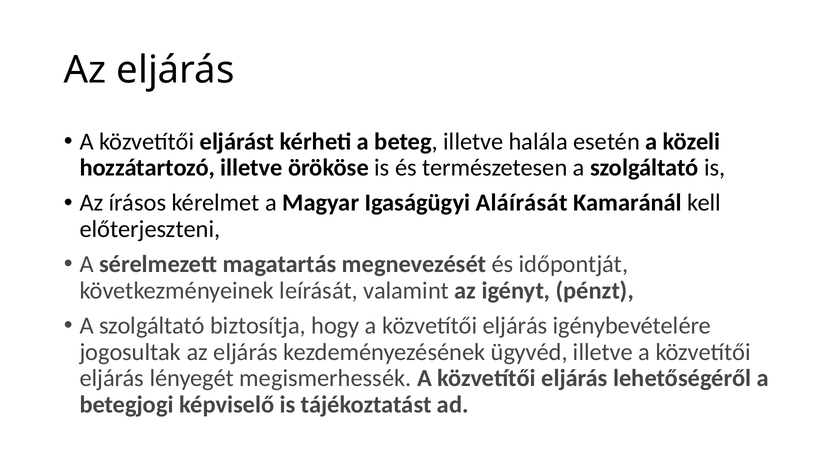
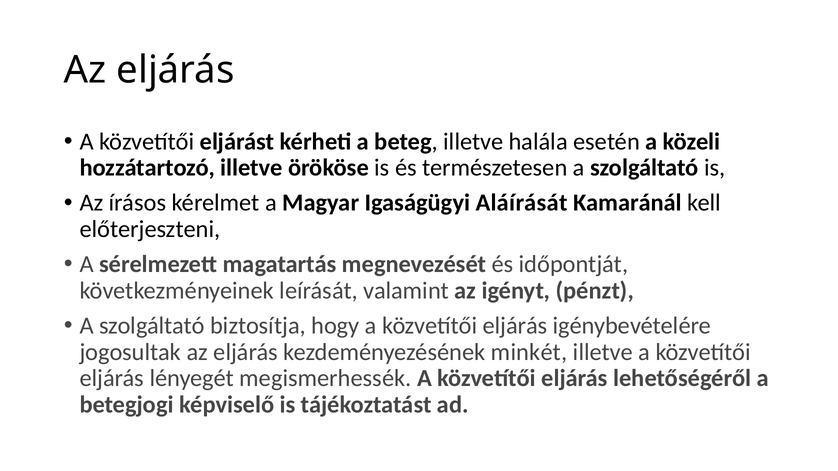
ügyvéd: ügyvéd -> minkét
